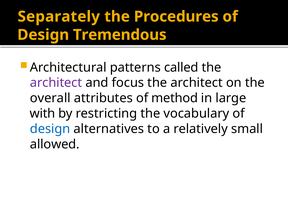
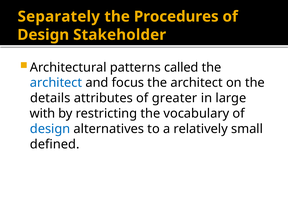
Tremendous: Tremendous -> Stakeholder
architect at (56, 83) colour: purple -> blue
overall: overall -> details
method: method -> greater
allowed: allowed -> defined
